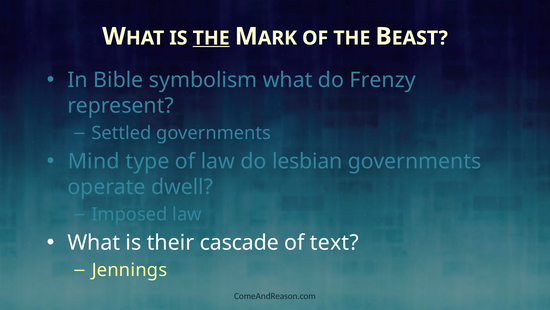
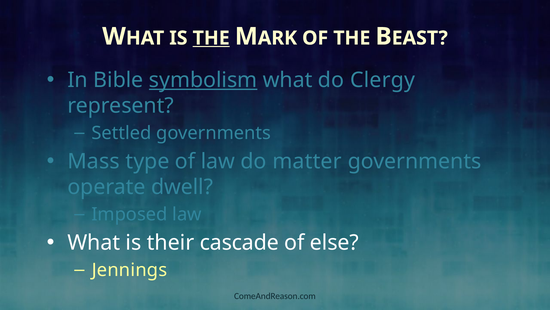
symbolism underline: none -> present
Frenzy: Frenzy -> Clergy
Mind: Mind -> Mass
lesbian: lesbian -> matter
text: text -> else
